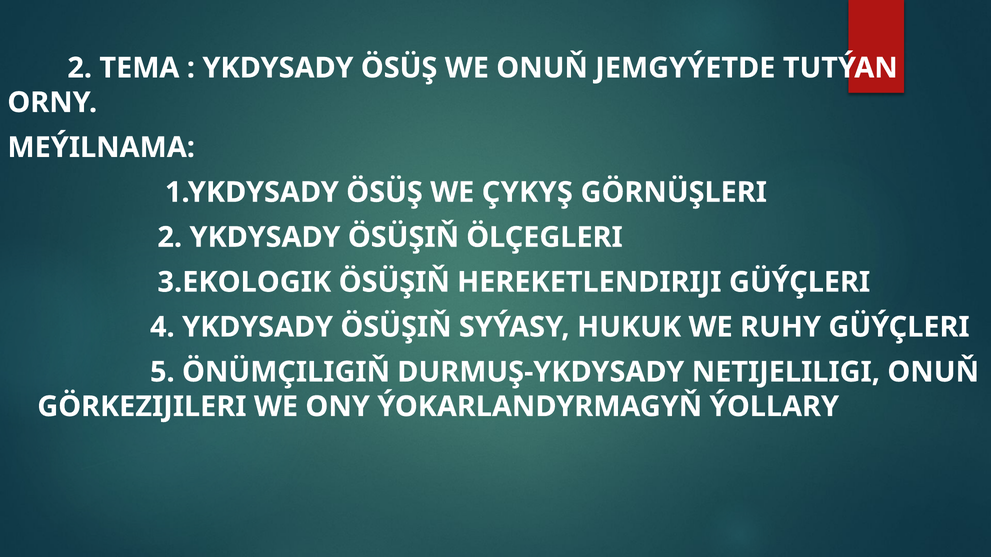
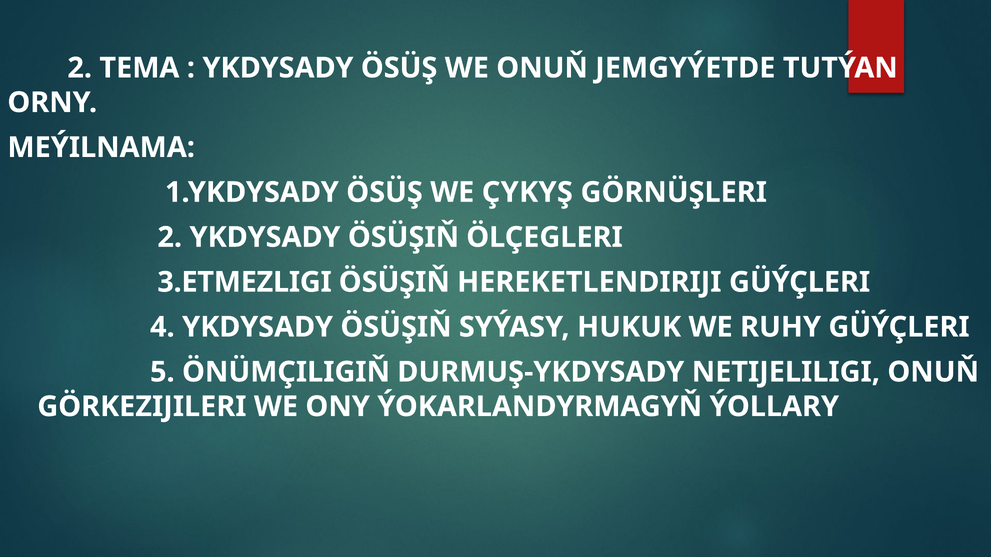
3.EKOLOGIK: 3.EKOLOGIK -> 3.ETMEZLIGI
